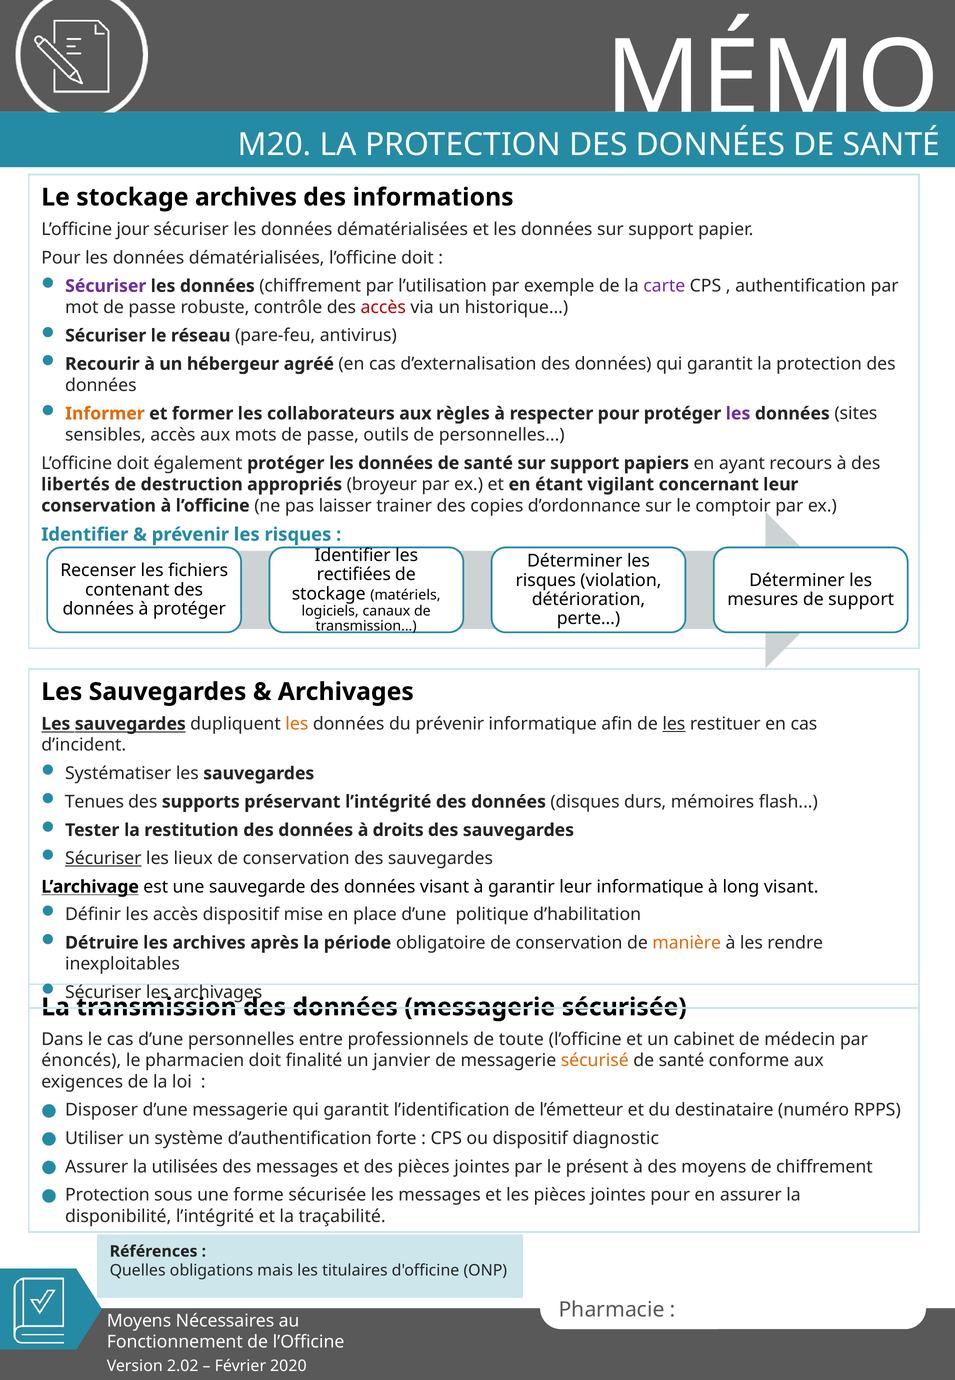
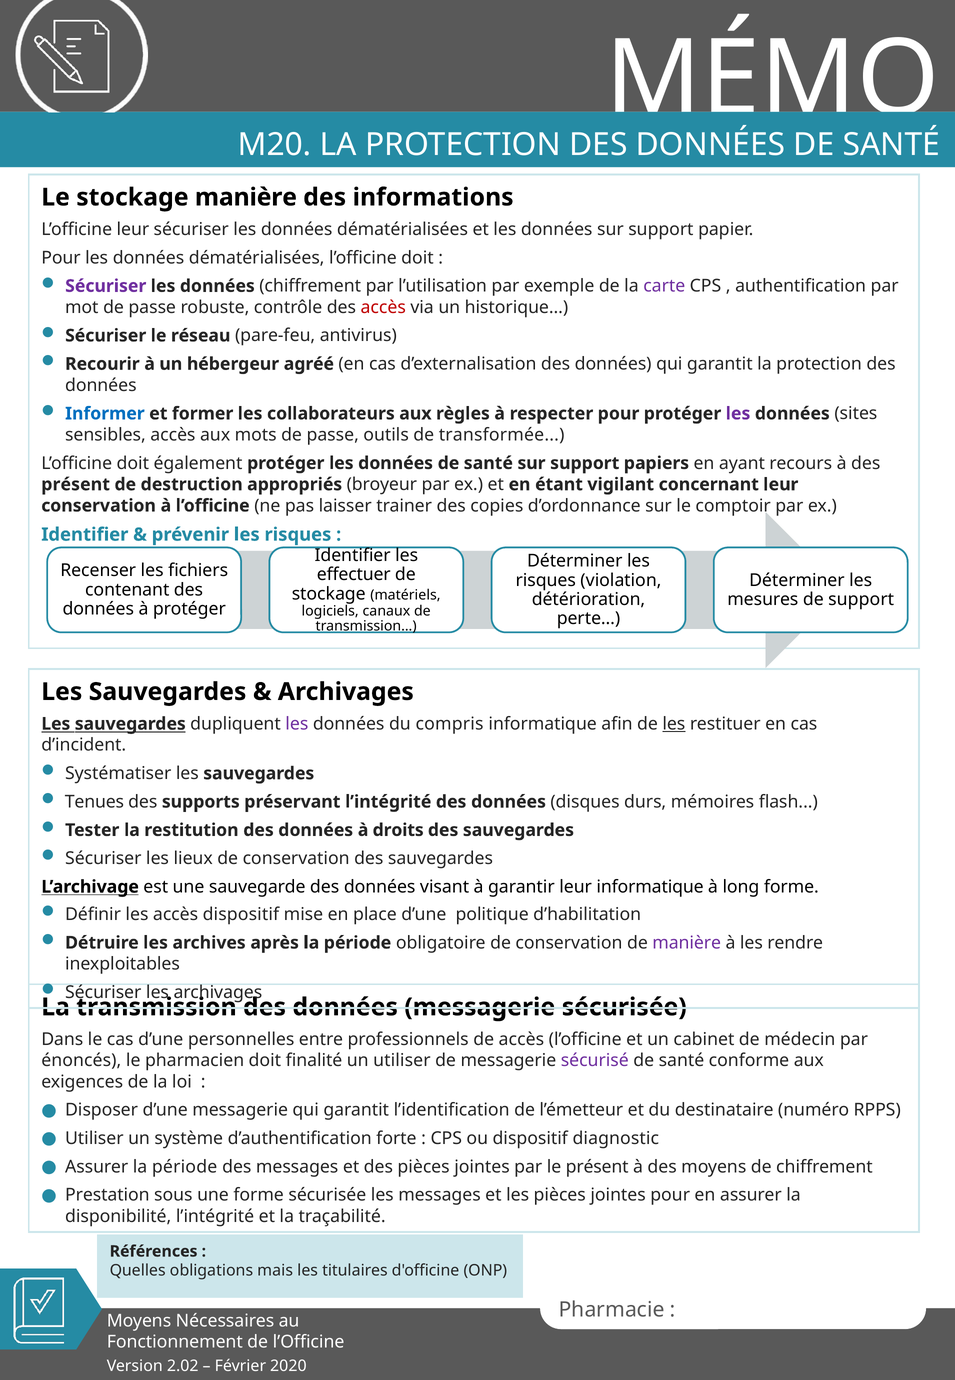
stockage archives: archives -> manière
L’officine jour: jour -> leur
Informer colour: orange -> blue
de personnelles: personnelles -> transformée
libertés at (76, 484): libertés -> présent
rectifiées: rectifiées -> effectuer
les at (297, 724) colour: orange -> purple
du prévenir: prévenir -> compris
Sécuriser at (103, 858) underline: present -> none
long visant: visant -> forme
manière at (687, 942) colour: orange -> purple
de toute: toute -> accès
un janvier: janvier -> utiliser
sécurisé colour: orange -> purple
Assurer la utilisées: utilisées -> période
Protection at (107, 1195): Protection -> Prestation
